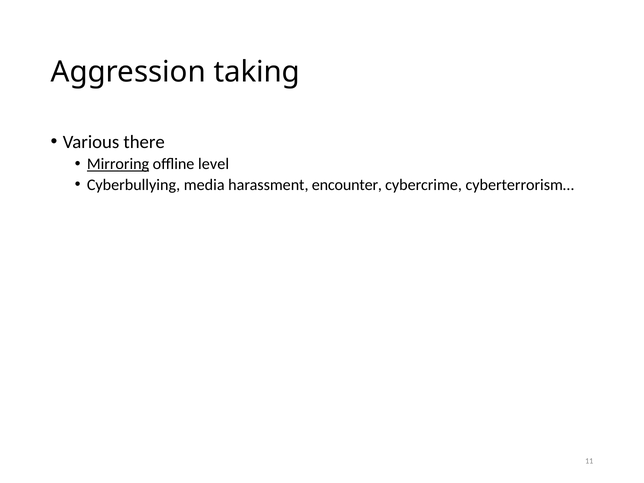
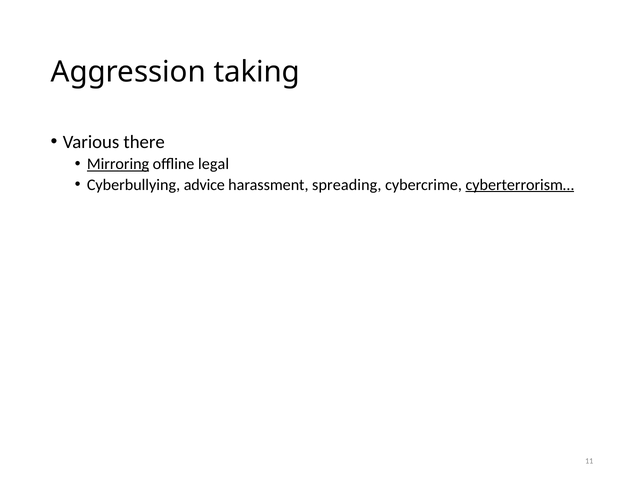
level: level -> legal
media: media -> advice
encounter: encounter -> spreading
cyberterrorism… underline: none -> present
